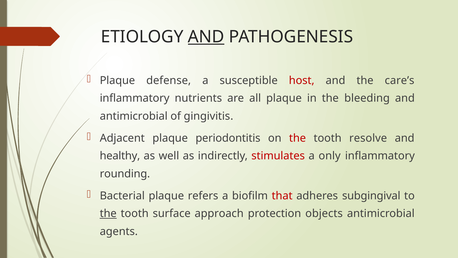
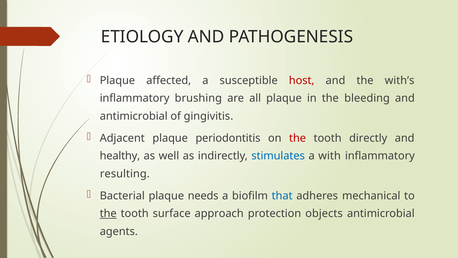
AND at (206, 37) underline: present -> none
defense: defense -> affected
care’s: care’s -> with’s
nutrients: nutrients -> brushing
resolve: resolve -> directly
stimulates colour: red -> blue
only: only -> with
rounding: rounding -> resulting
refers: refers -> needs
that colour: red -> blue
subgingival: subgingival -> mechanical
